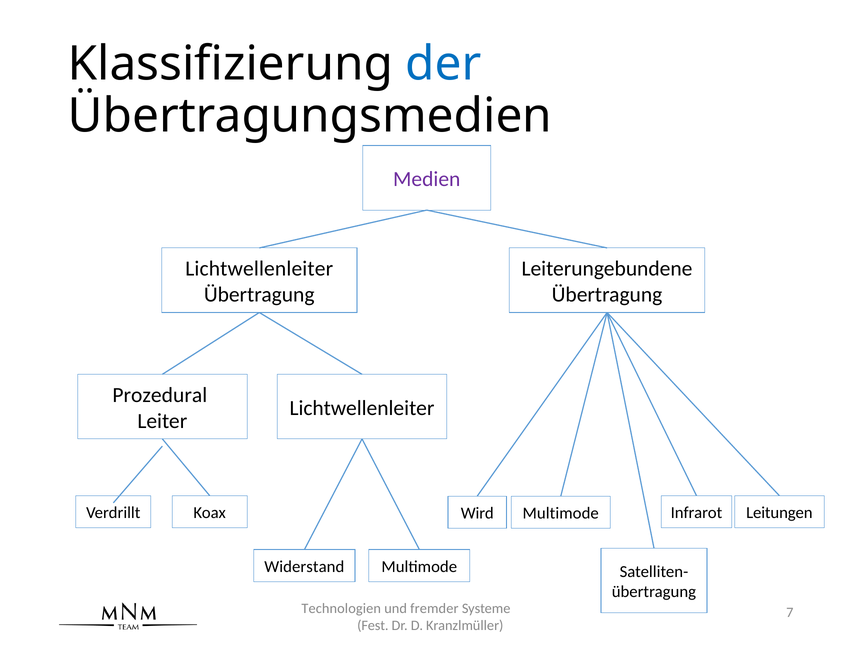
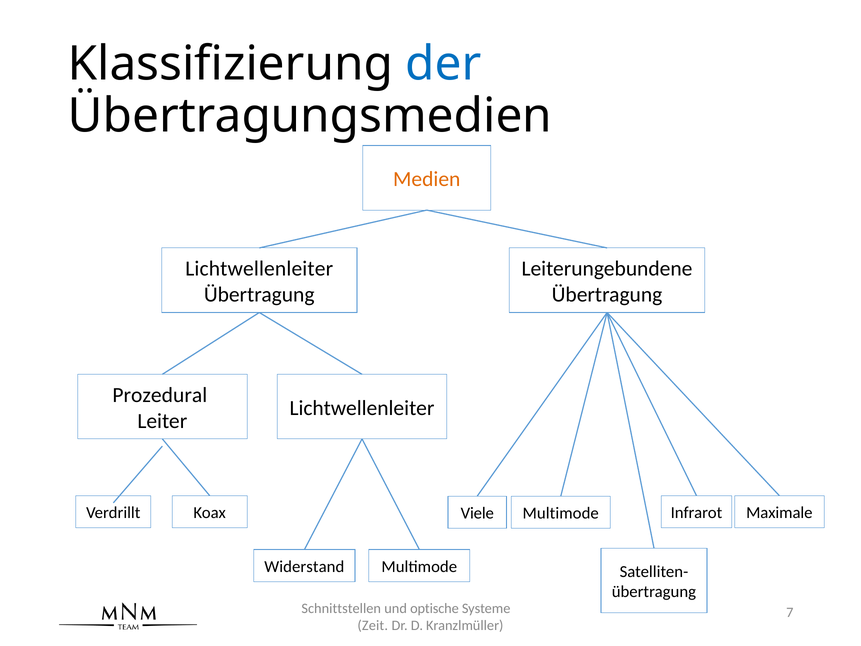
Medien colour: purple -> orange
Wird: Wird -> Viele
Leitungen: Leitungen -> Maximale
Technologien: Technologien -> Schnittstellen
fremder: fremder -> optische
Fest: Fest -> Zeit
